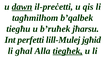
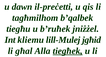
dawn underline: present -> none
jħarsu: jħarsu -> jniżżel
perfetti: perfetti -> kliemu
